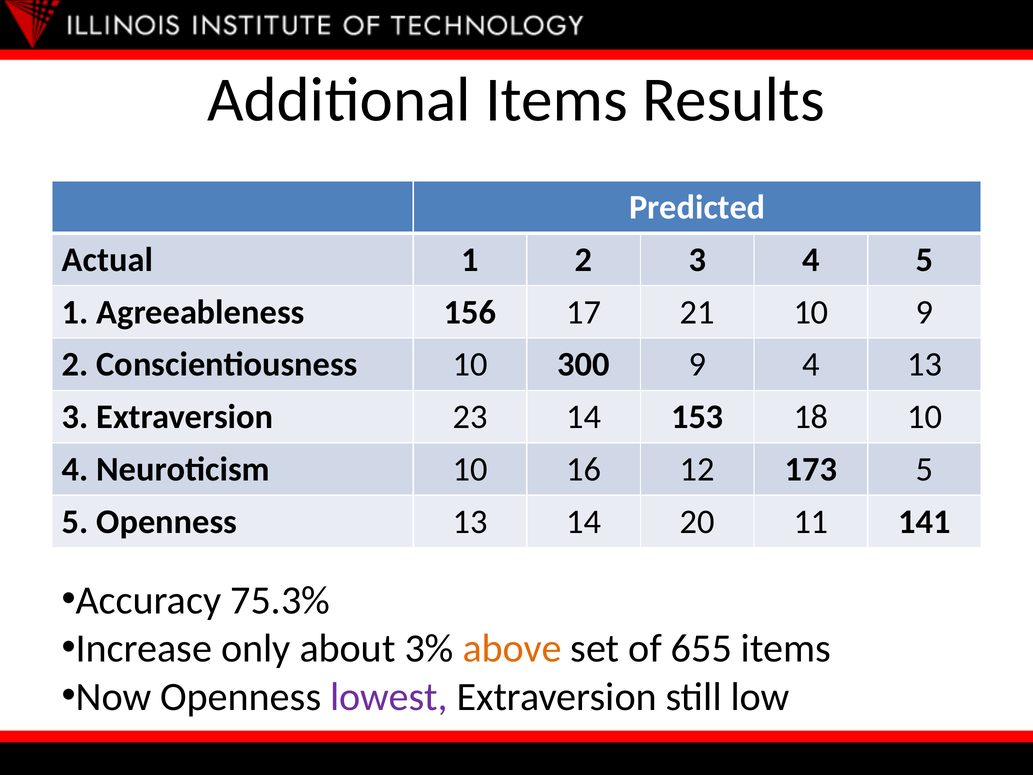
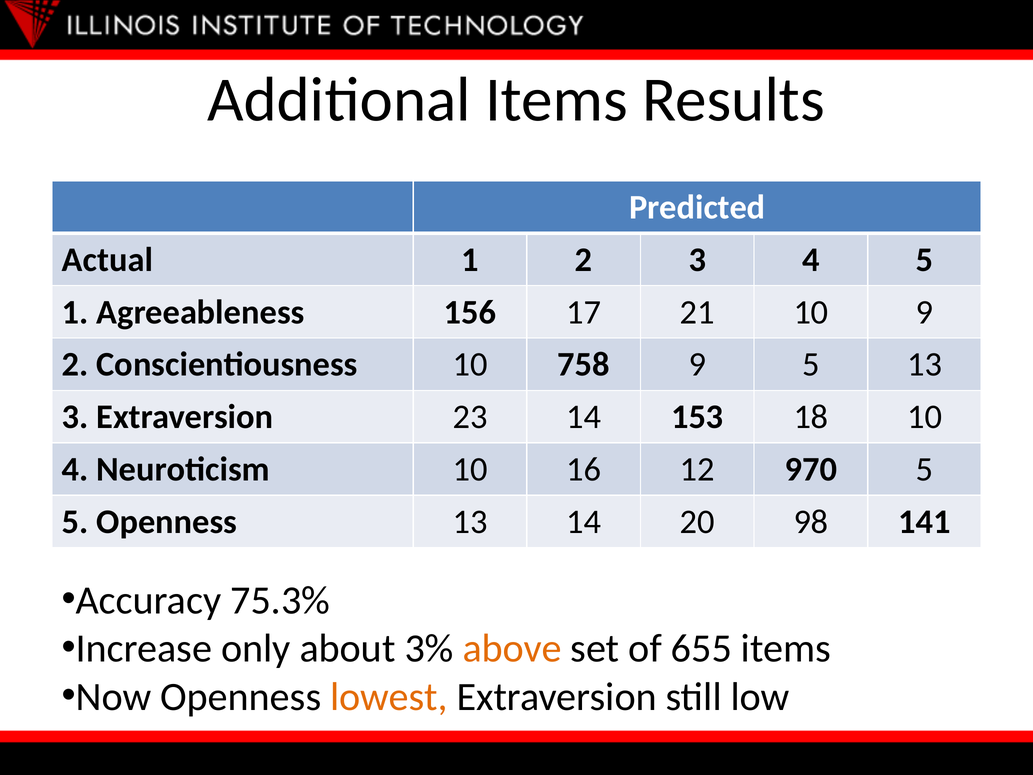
300: 300 -> 758
9 4: 4 -> 5
173: 173 -> 970
11: 11 -> 98
lowest colour: purple -> orange
